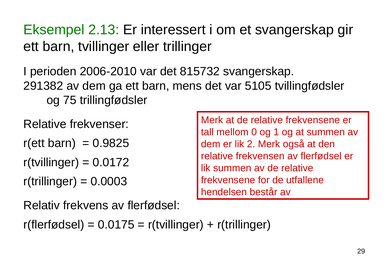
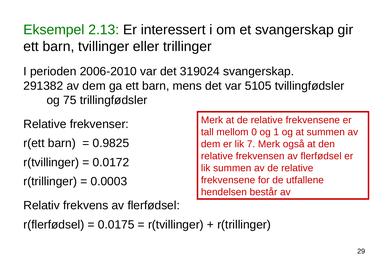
815732: 815732 -> 319024
2: 2 -> 7
